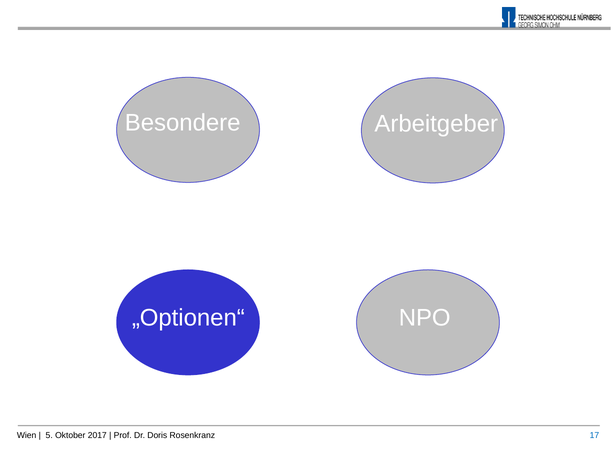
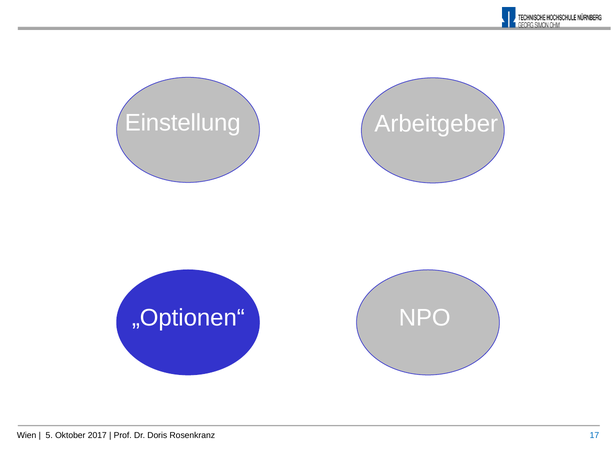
Besondere: Besondere -> Einstellung
